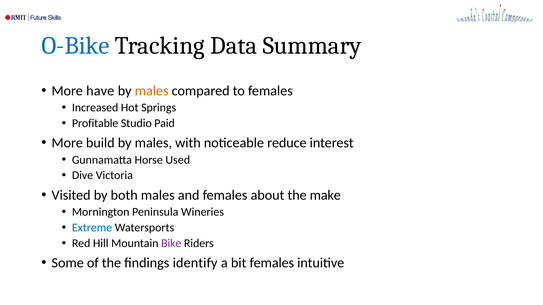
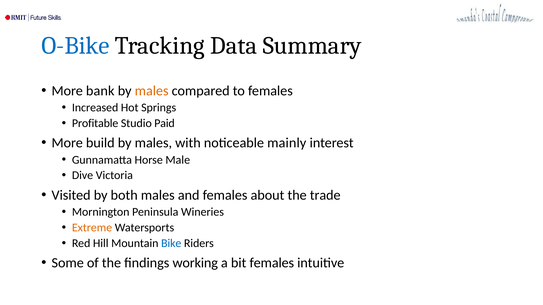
have: have -> bank
reduce: reduce -> mainly
Used: Used -> Male
make: make -> trade
Extreme colour: blue -> orange
Bike colour: purple -> blue
identify: identify -> working
